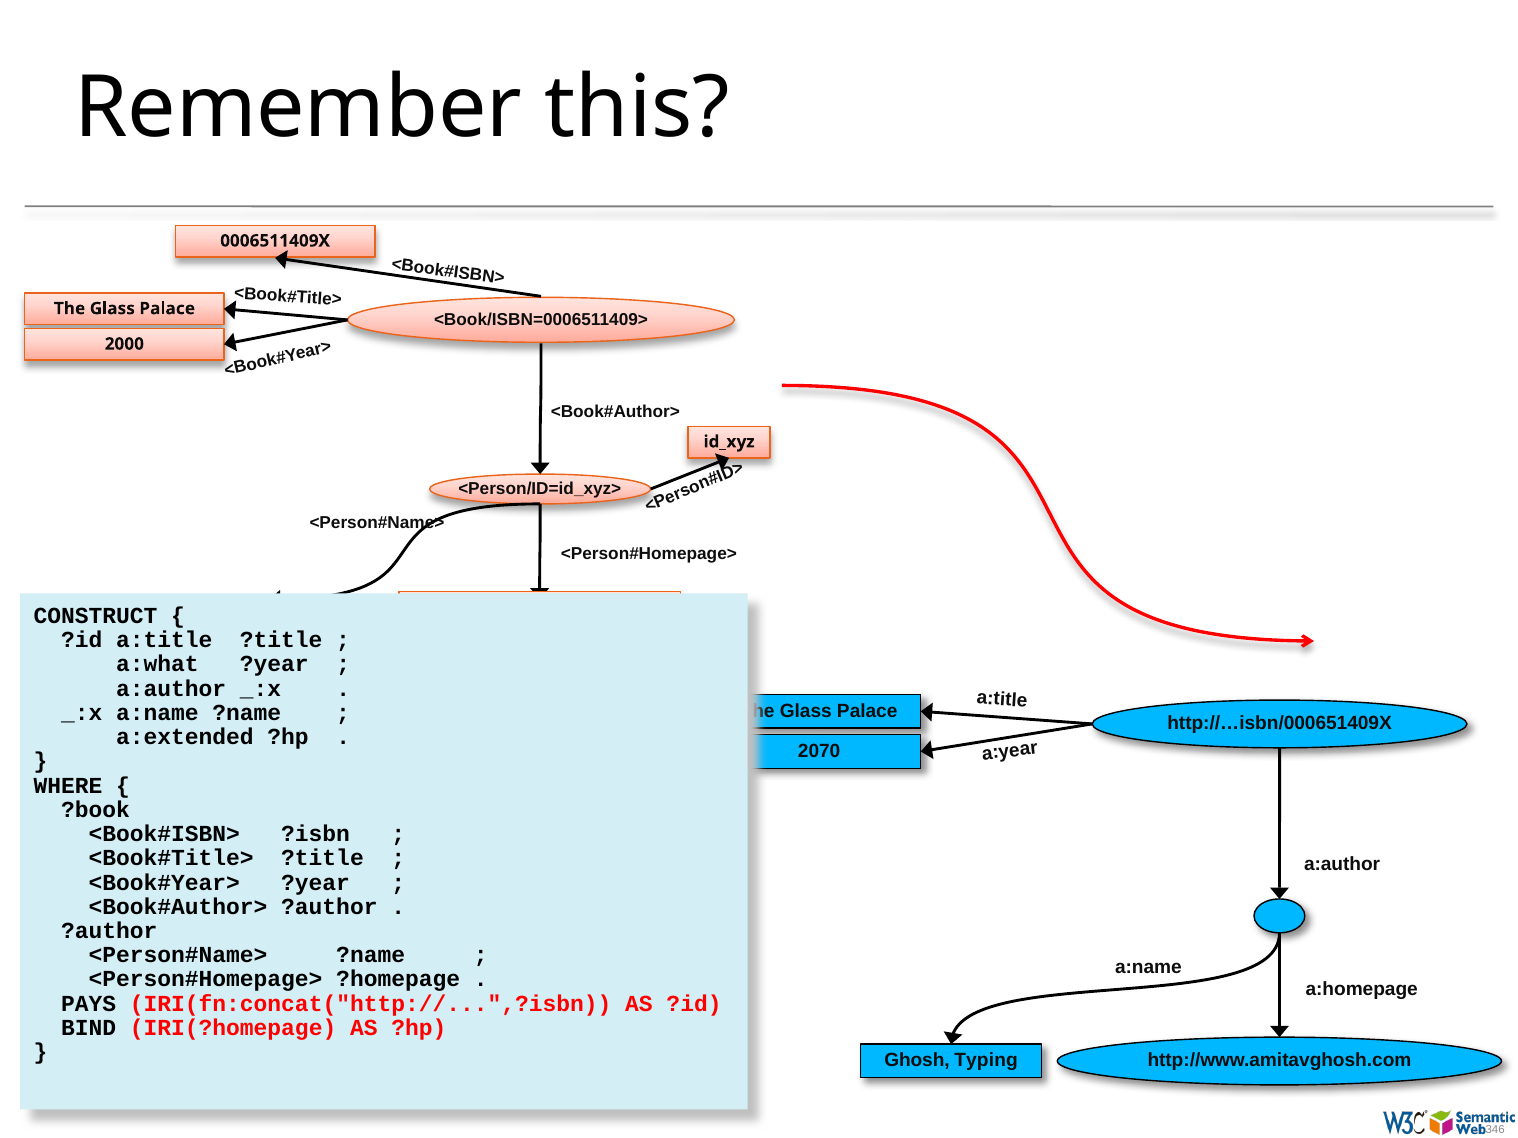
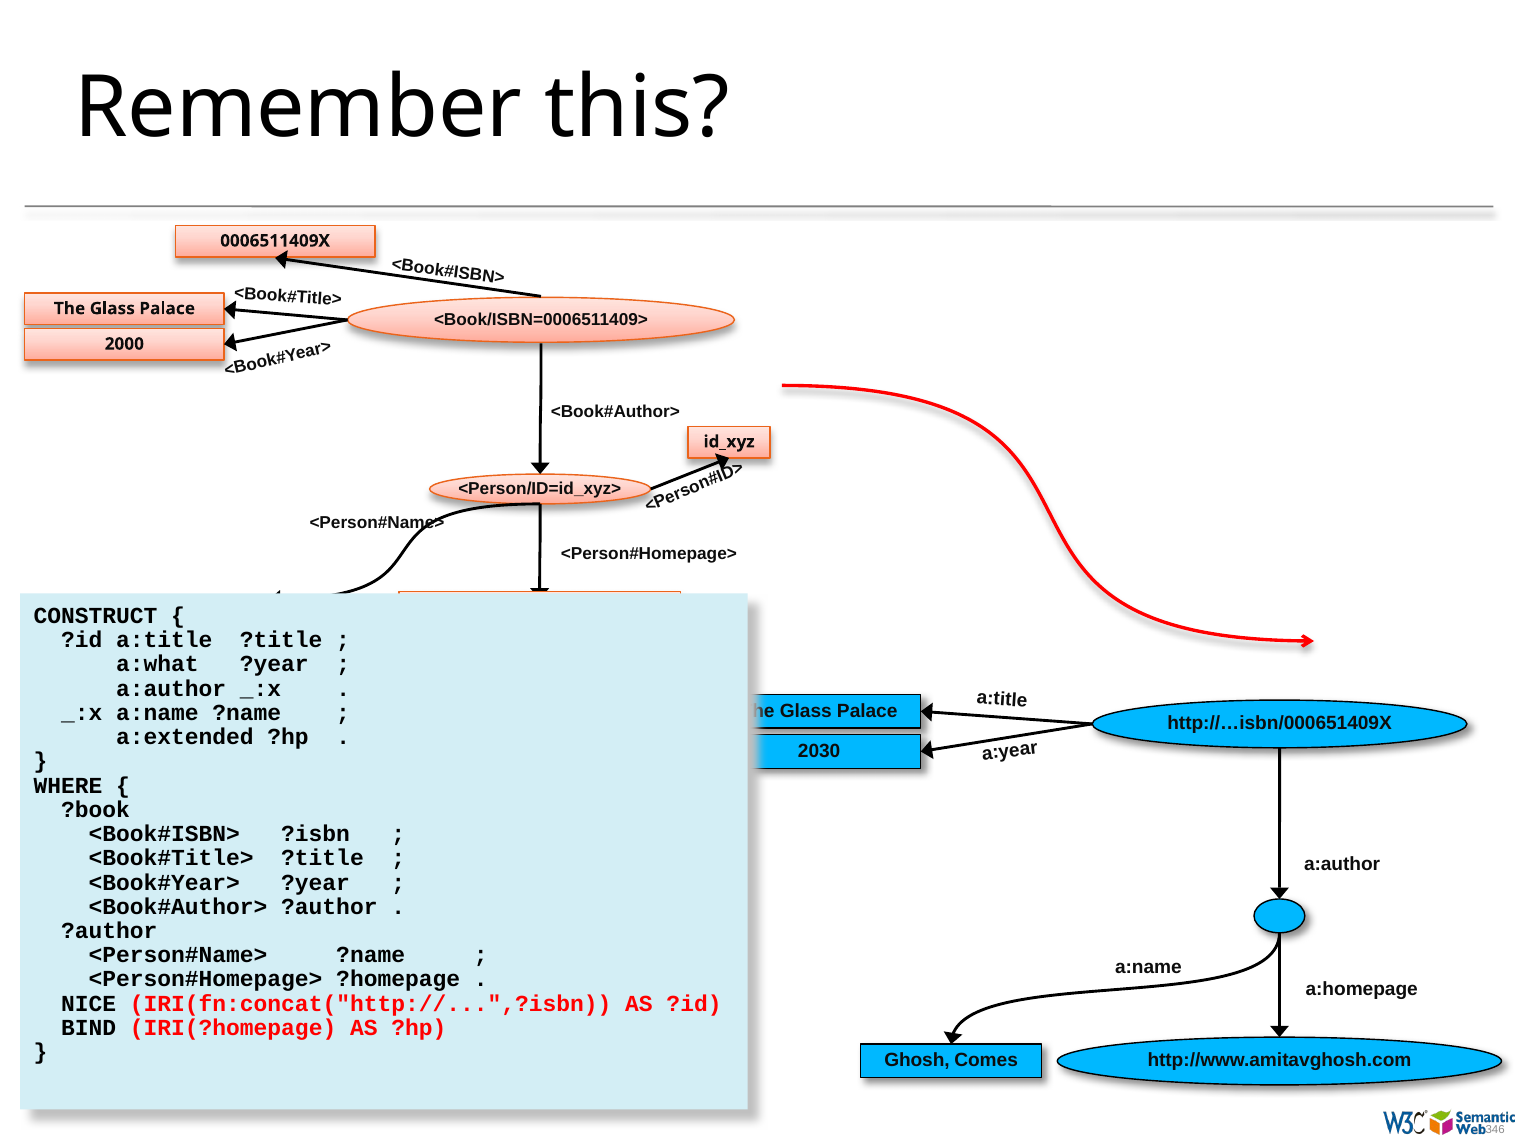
2070: 2070 -> 2030
PAYS: PAYS -> NICE
Typing: Typing -> Comes
